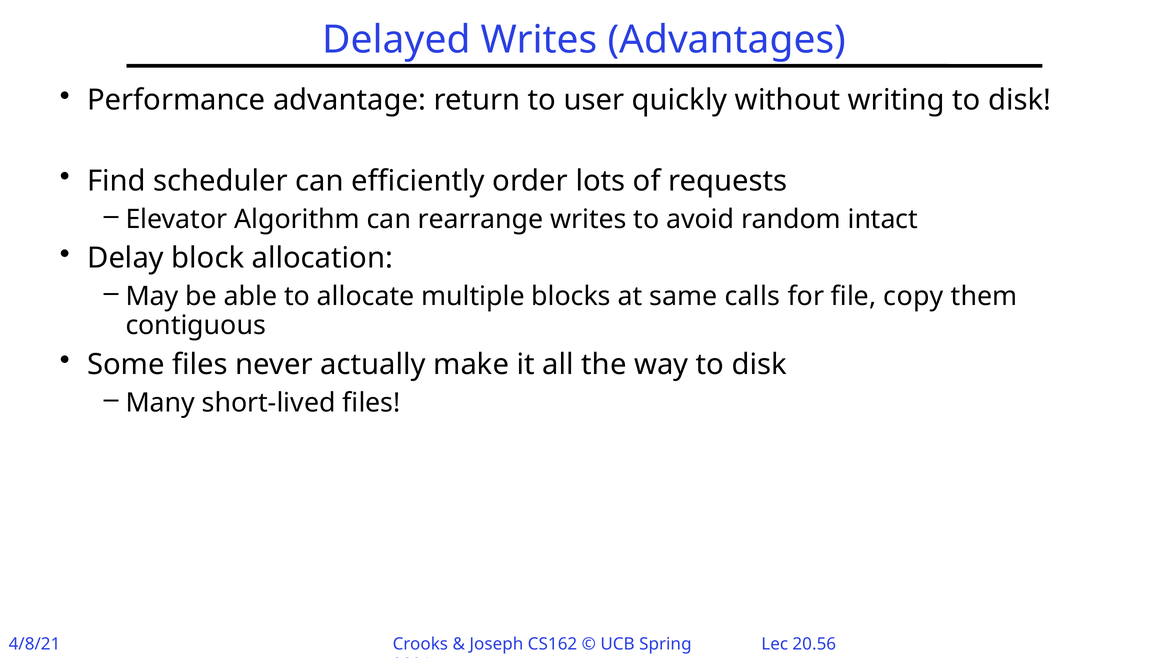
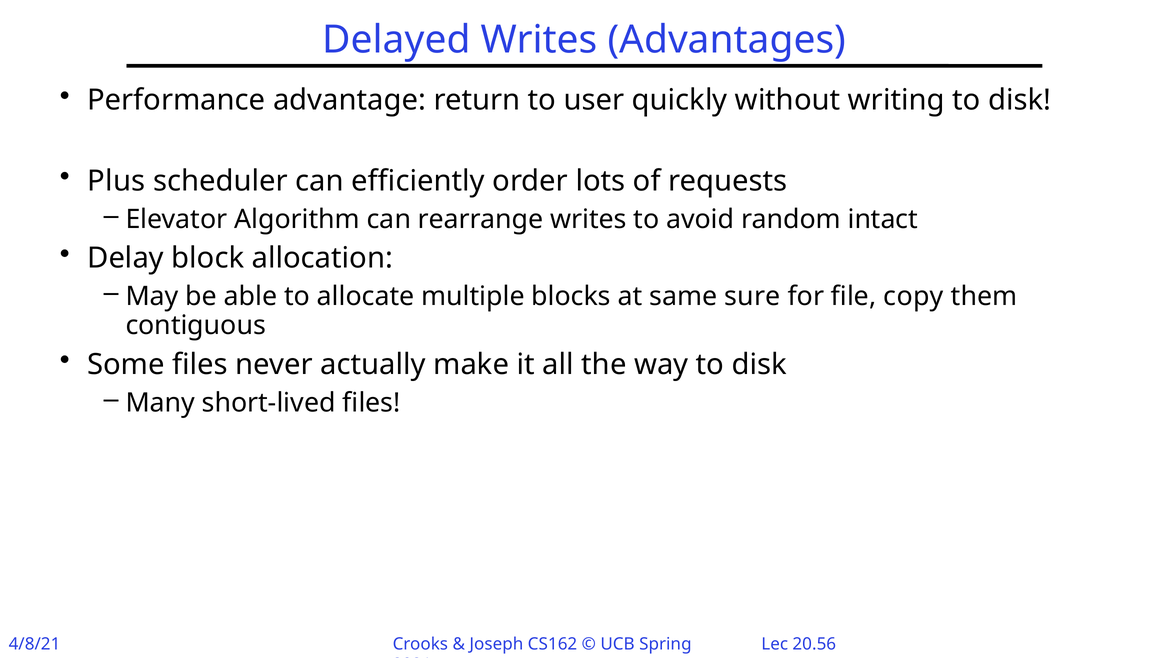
Find: Find -> Plus
calls: calls -> sure
